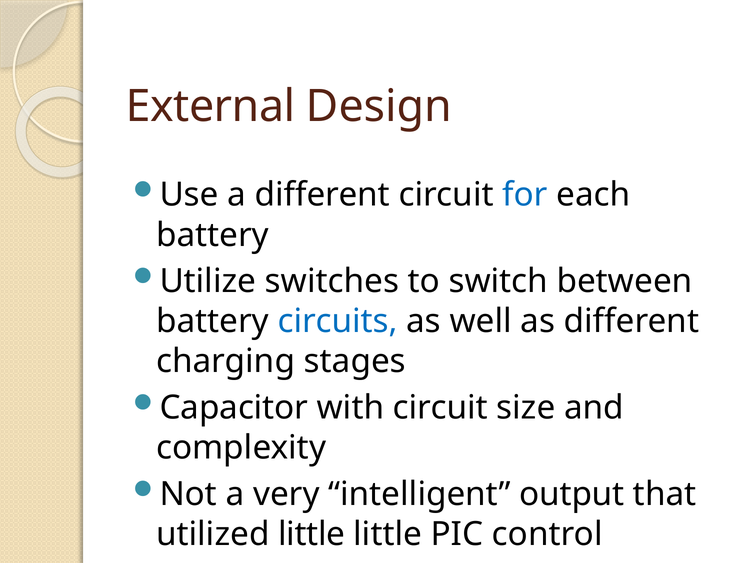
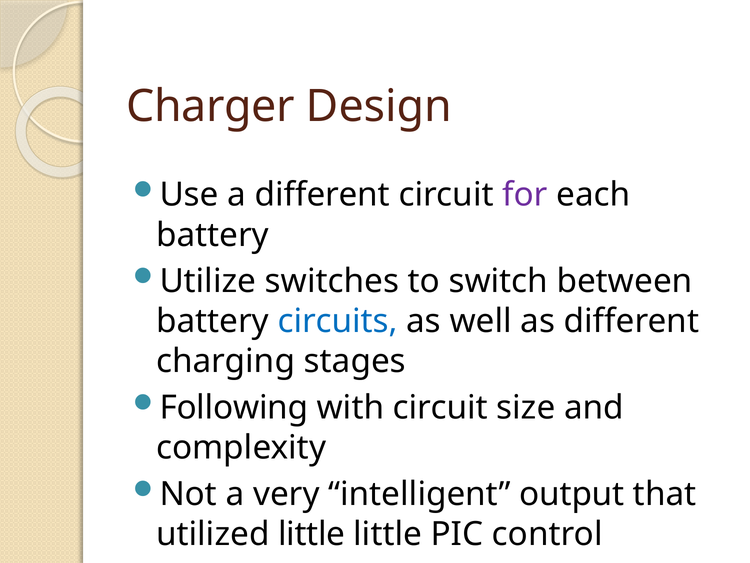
External: External -> Charger
for colour: blue -> purple
Capacitor: Capacitor -> Following
